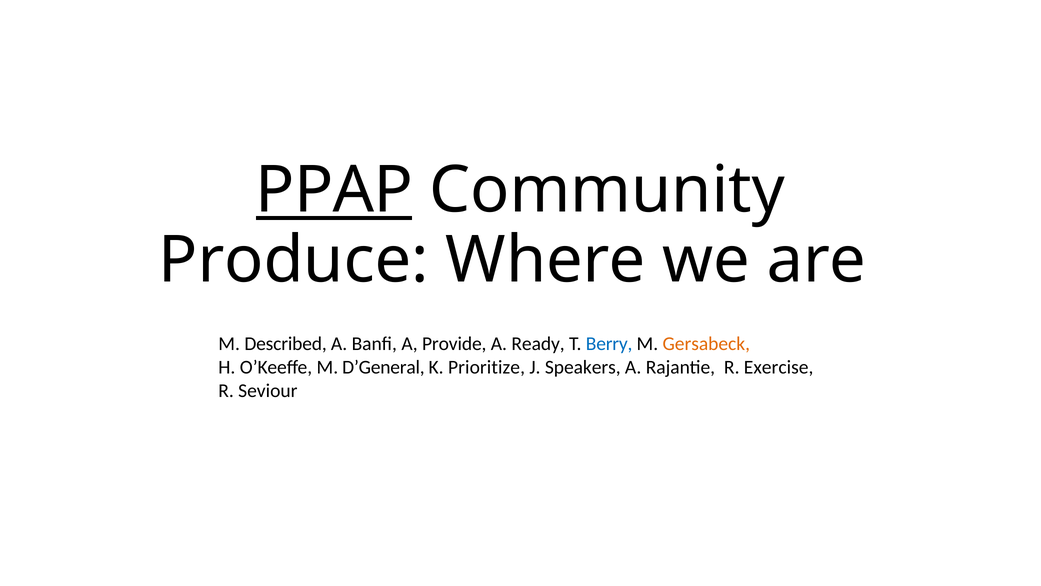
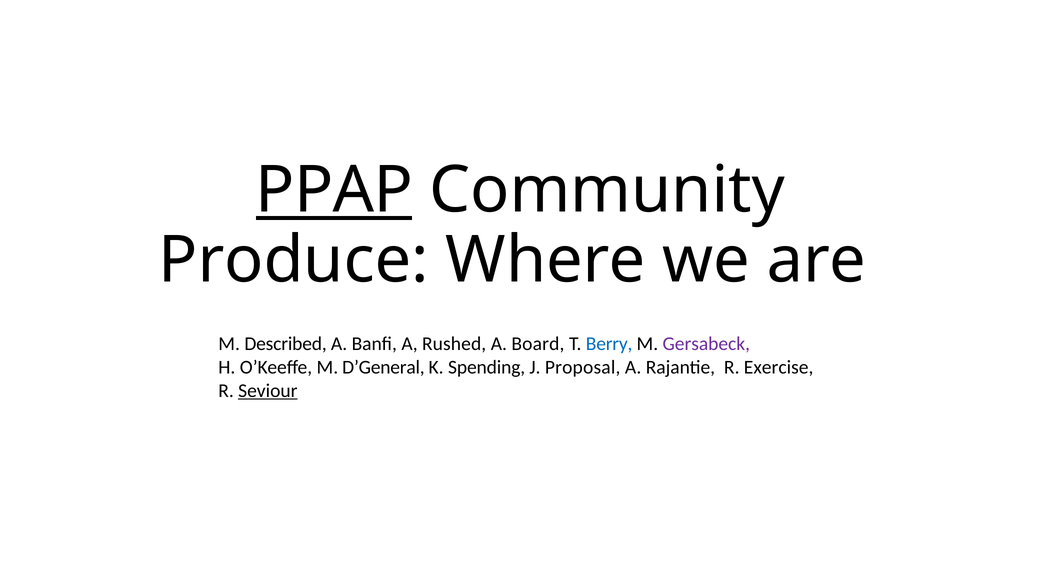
Provide: Provide -> Rushed
Ready: Ready -> Board
Gersabeck colour: orange -> purple
Prioritize: Prioritize -> Spending
Speakers: Speakers -> Proposal
Seviour underline: none -> present
